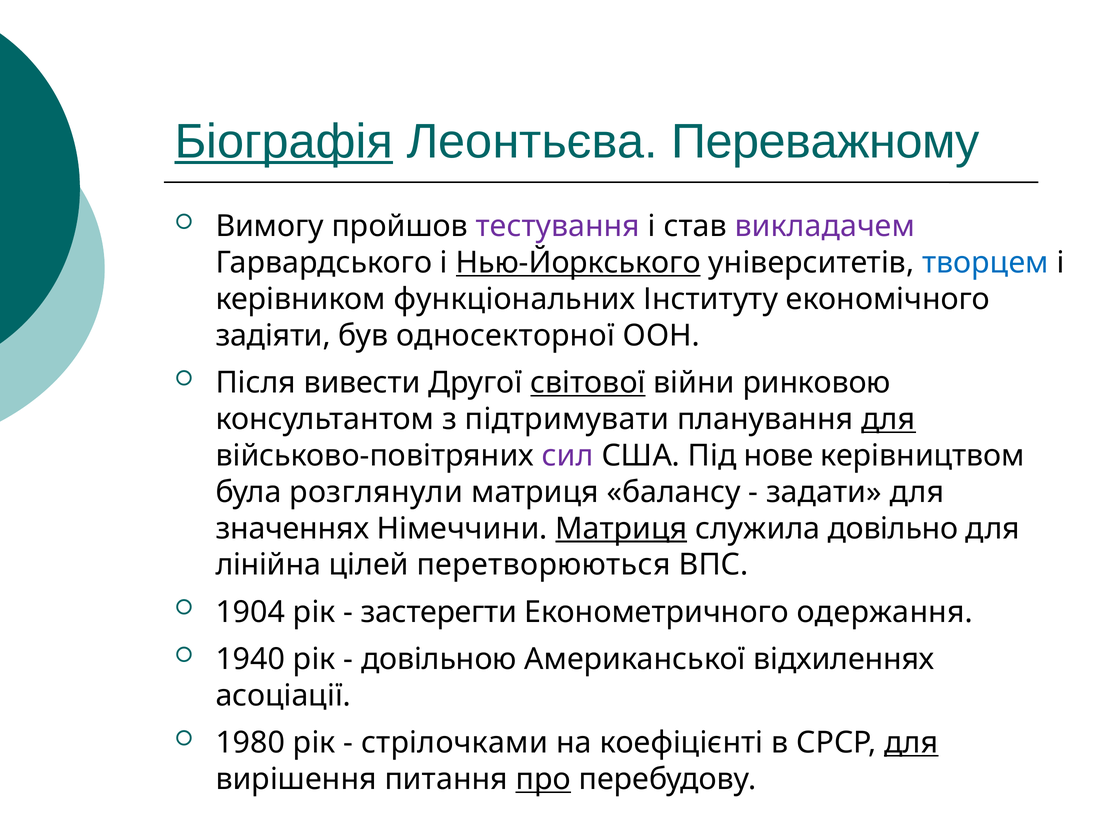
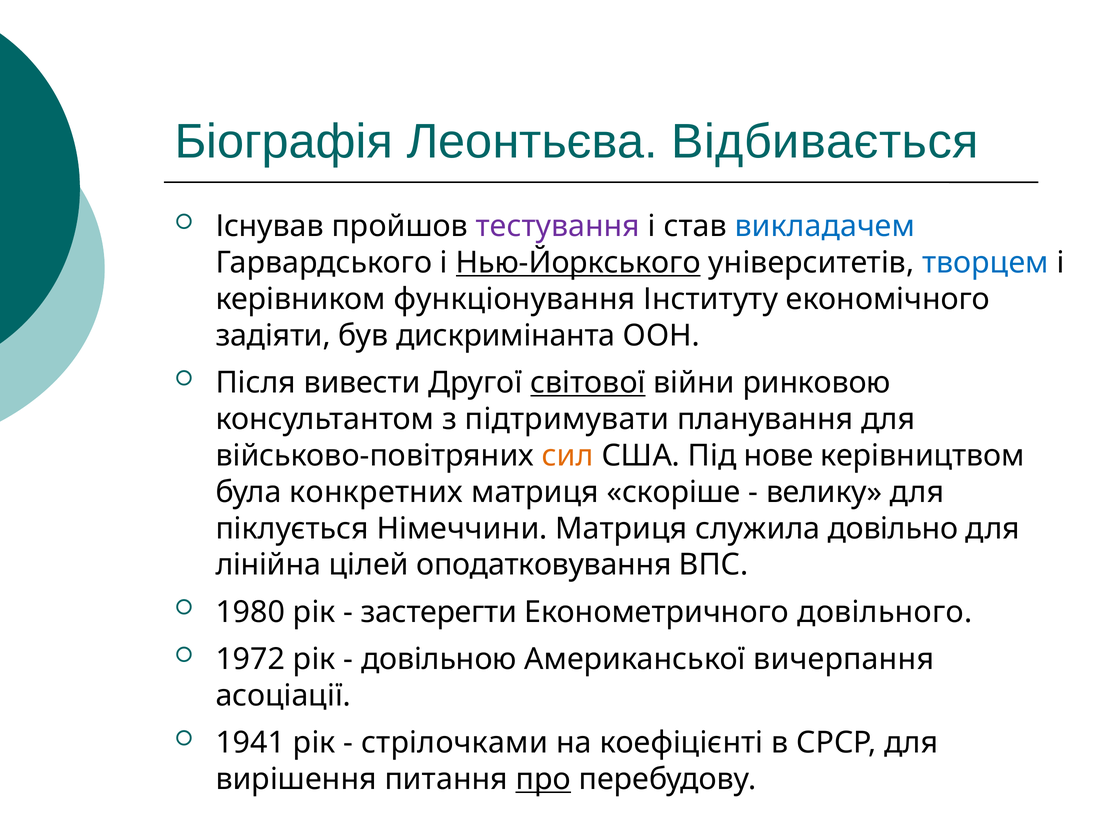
Біографія underline: present -> none
Переважному: Переважному -> Відбивається
Вимогу: Вимогу -> Існував
викладачем colour: purple -> blue
функціональних: функціональних -> функціонування
односекторної: односекторної -> дискримінанта
для at (888, 419) underline: present -> none
сил colour: purple -> orange
розглянули: розглянули -> конкретних
балансу: балансу -> скоріше
задати: задати -> велику
значеннях: значеннях -> піклується
Матриця at (621, 528) underline: present -> none
перетворюються: перетворюються -> оподатковування
1904: 1904 -> 1980
одержання: одержання -> довільного
1940: 1940 -> 1972
відхиленнях: відхиленнях -> вичерпання
1980: 1980 -> 1941
для at (911, 742) underline: present -> none
